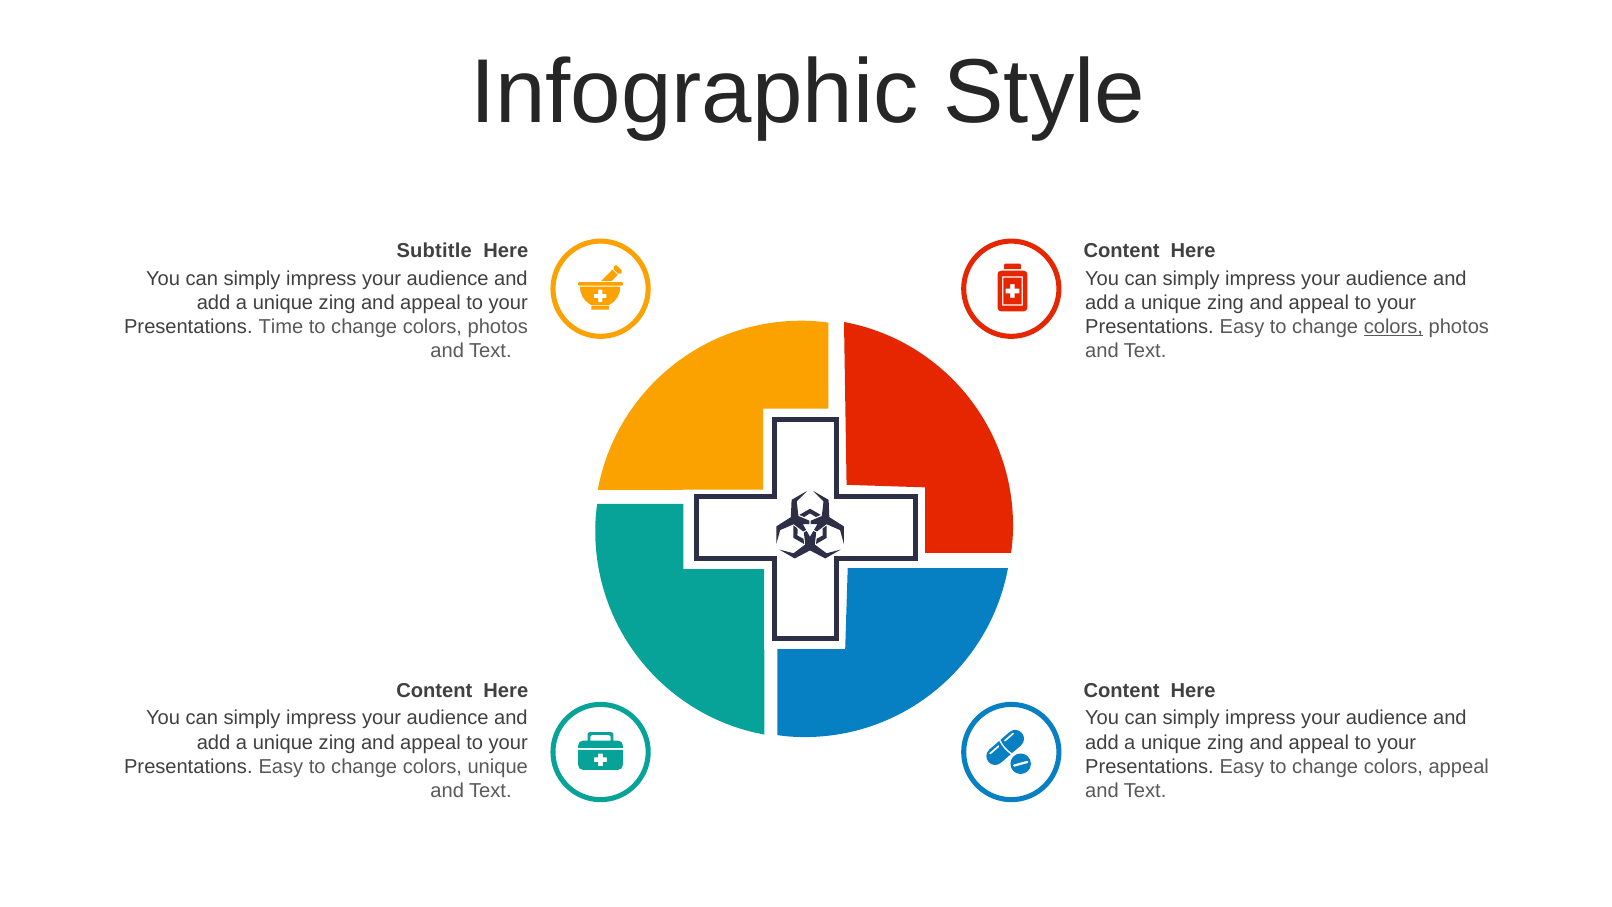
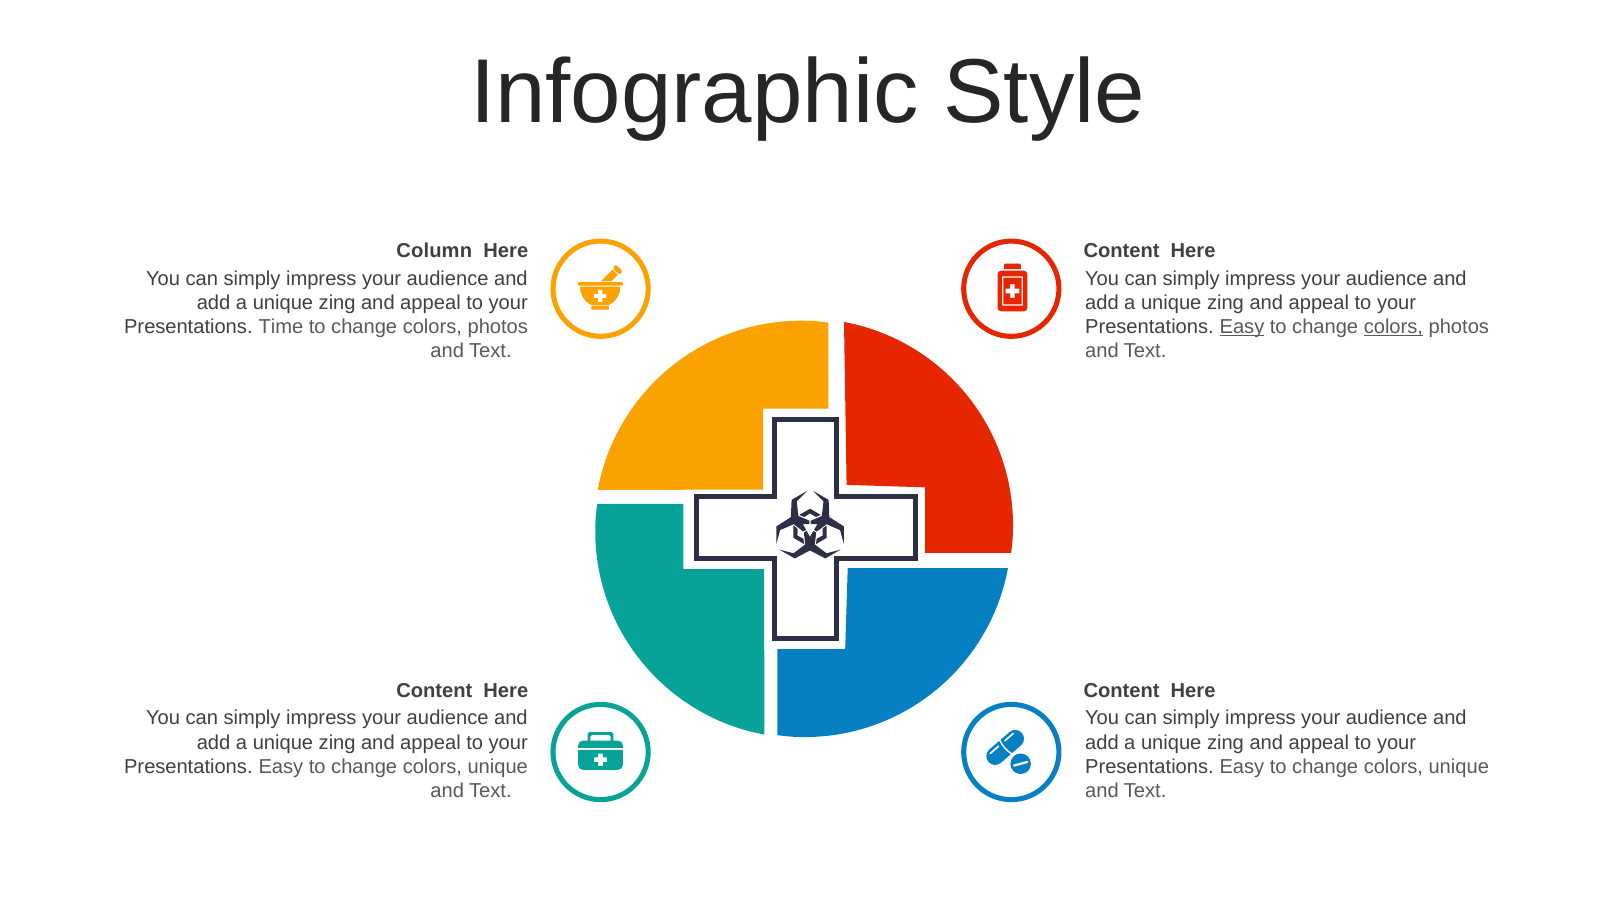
Subtitle: Subtitle -> Column
Easy at (1242, 327) underline: none -> present
appeal at (1459, 766): appeal -> unique
